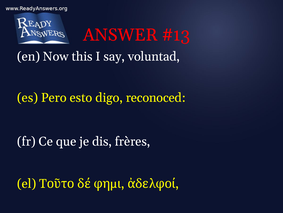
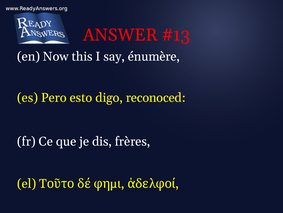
voluntad: voluntad -> énumère
